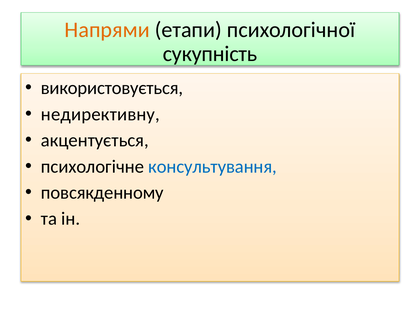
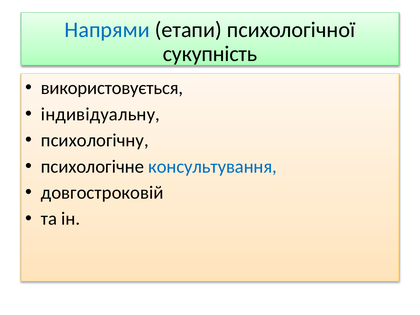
Напрями colour: orange -> blue
недирективну: недирективну -> індивідуальну
акцентується: акцентується -> психологічну
повсякденному: повсякденному -> довгостроковій
